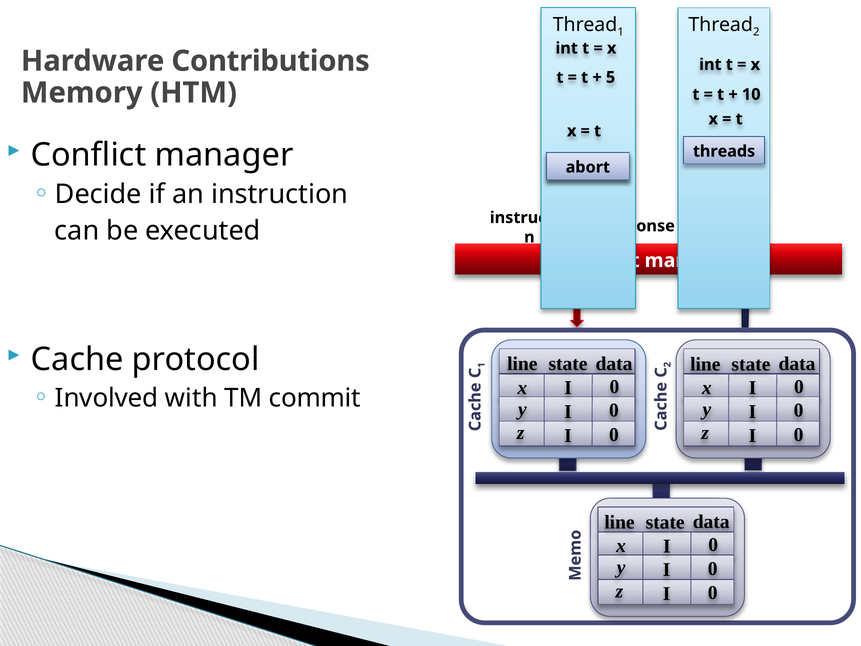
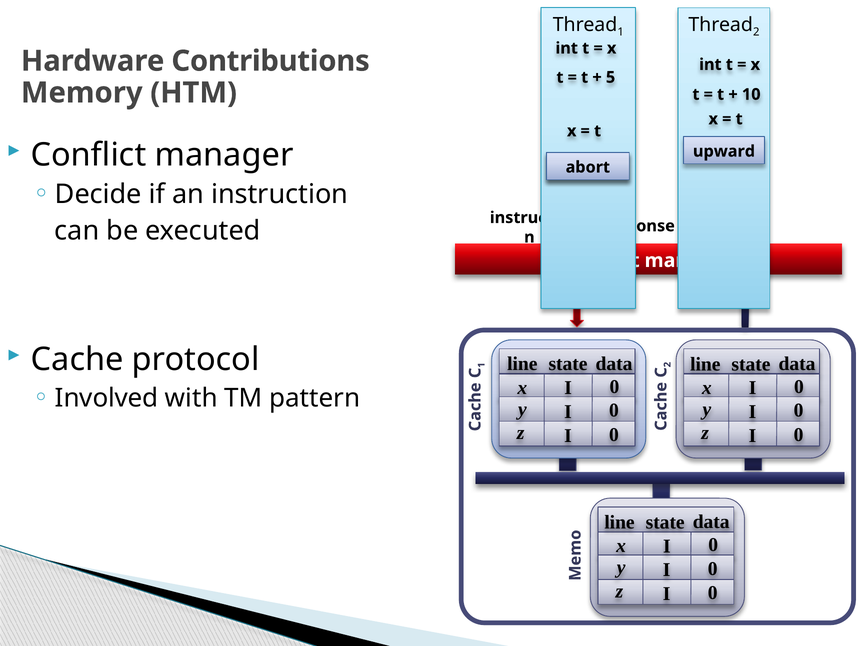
threads: threads -> upward
TM commit: commit -> pattern
